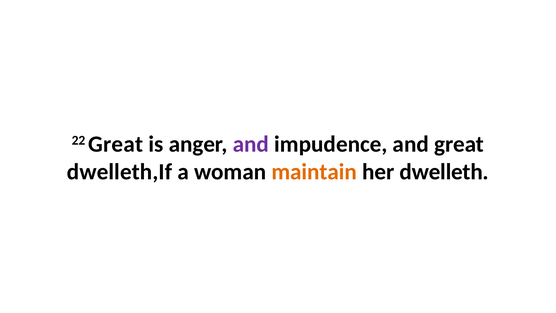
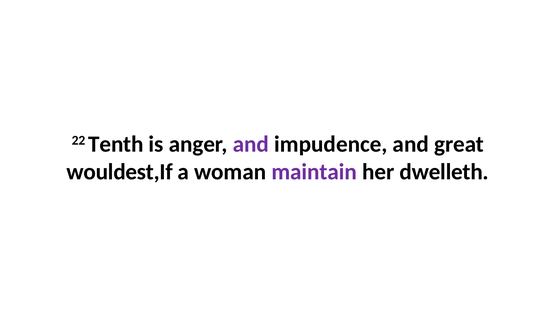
22 Great: Great -> Tenth
dwelleth,If: dwelleth,If -> wouldest,If
maintain colour: orange -> purple
